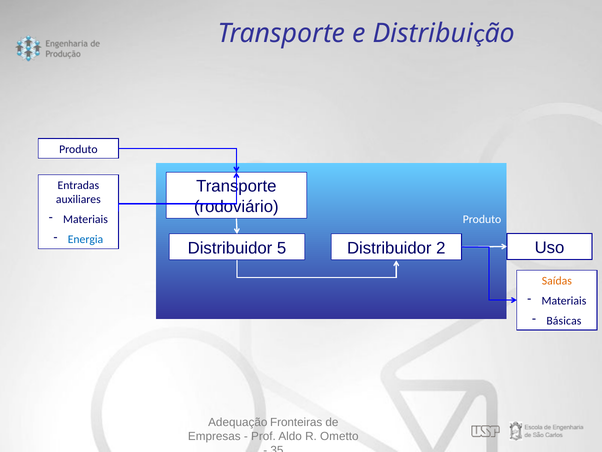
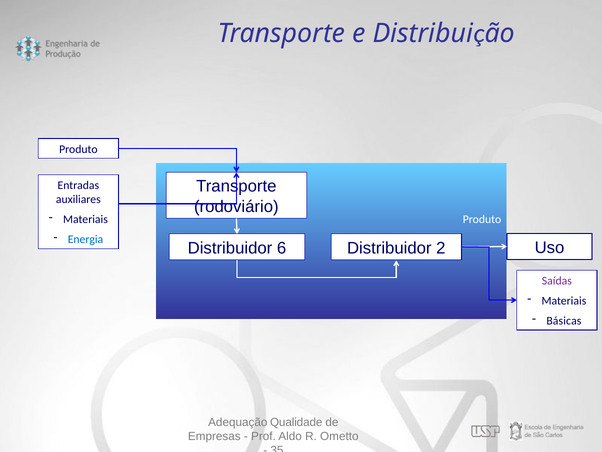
5: 5 -> 6
Saídas colour: orange -> purple
Fronteiras: Fronteiras -> Qualidade
